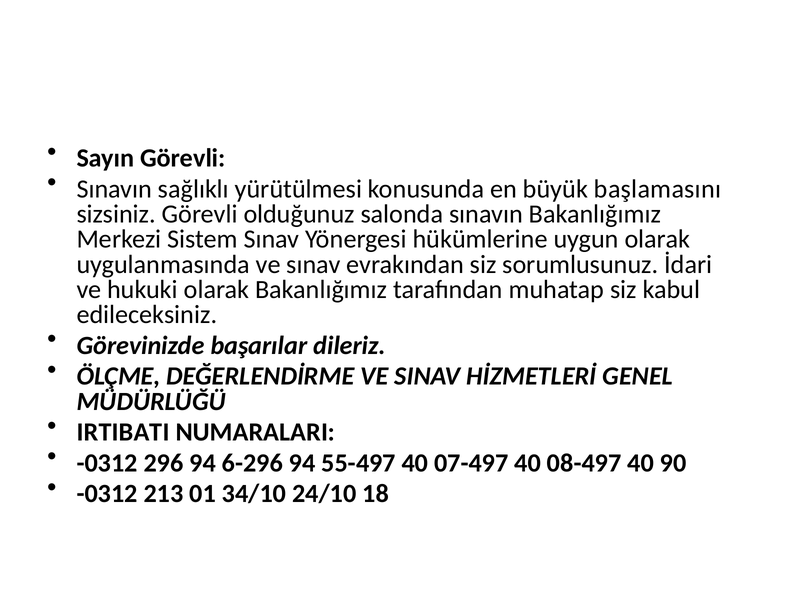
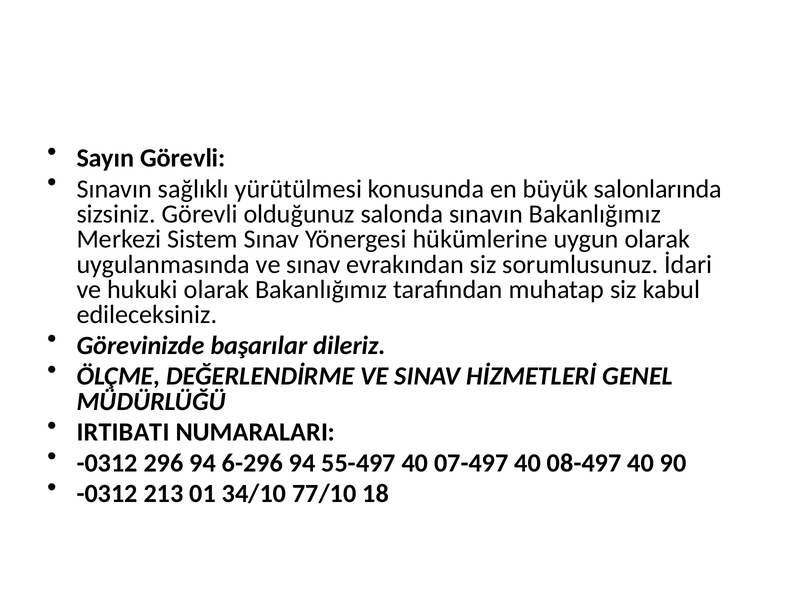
başlamasını: başlamasını -> salonlarında
24/10: 24/10 -> 77/10
